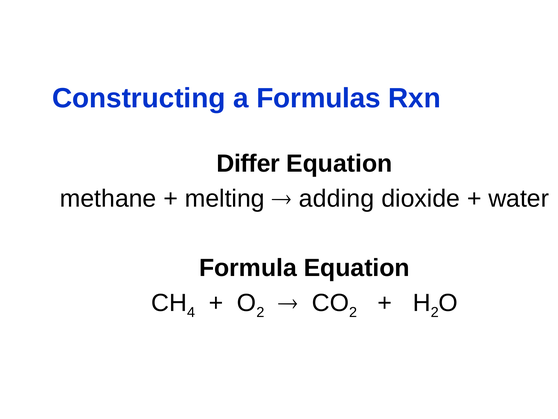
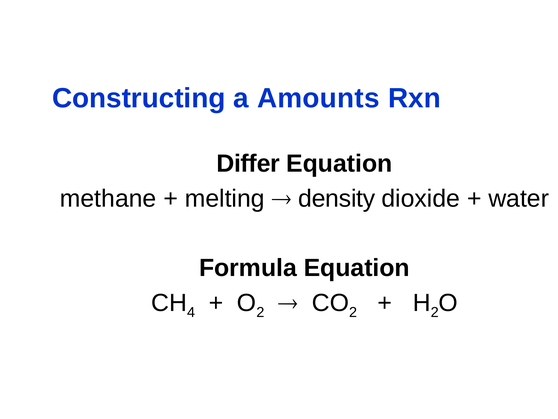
Formulas: Formulas -> Amounts
adding: adding -> density
